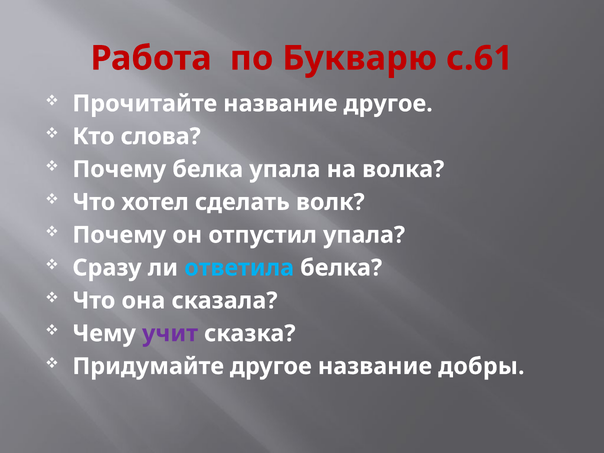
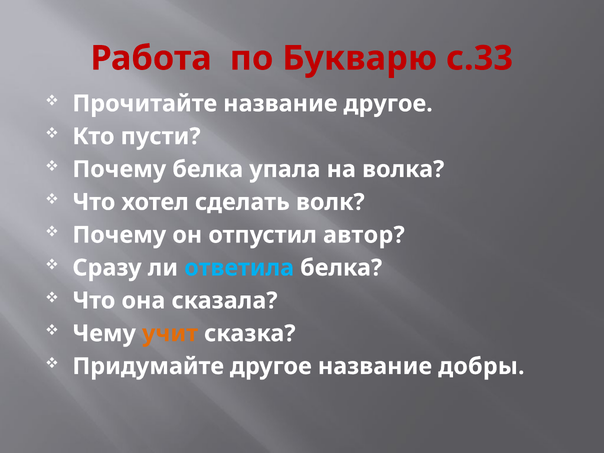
с.61: с.61 -> с.33
слова: слова -> пусти
отпустил упала: упала -> автор
учит colour: purple -> orange
